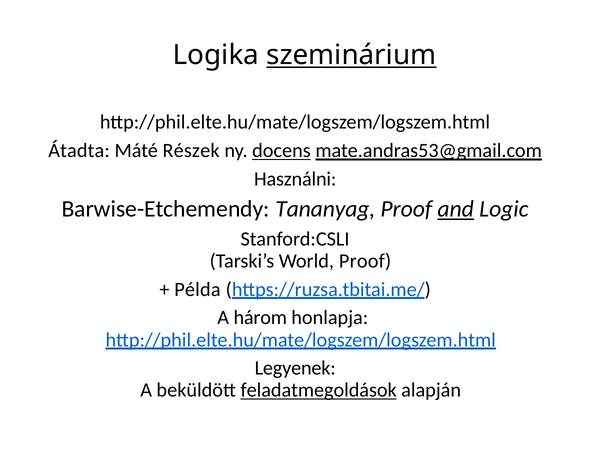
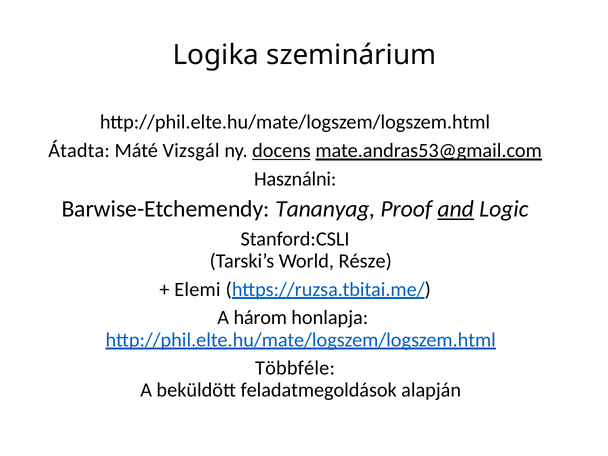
szeminárium underline: present -> none
Részek: Részek -> Vizsgál
World Proof: Proof -> Része
Példa: Példa -> Elemi
Legyenek: Legyenek -> Többféle
feladatmegoldások underline: present -> none
